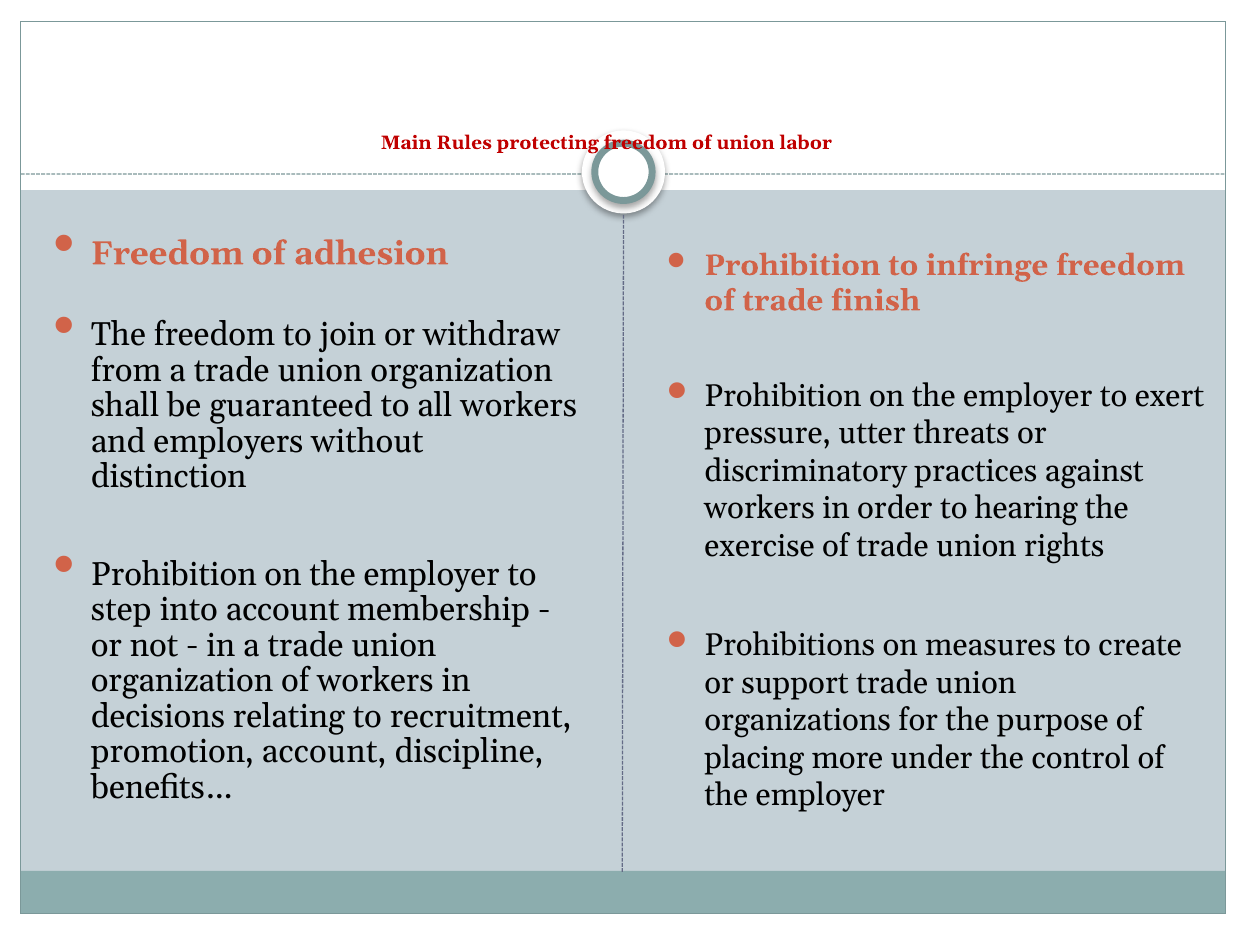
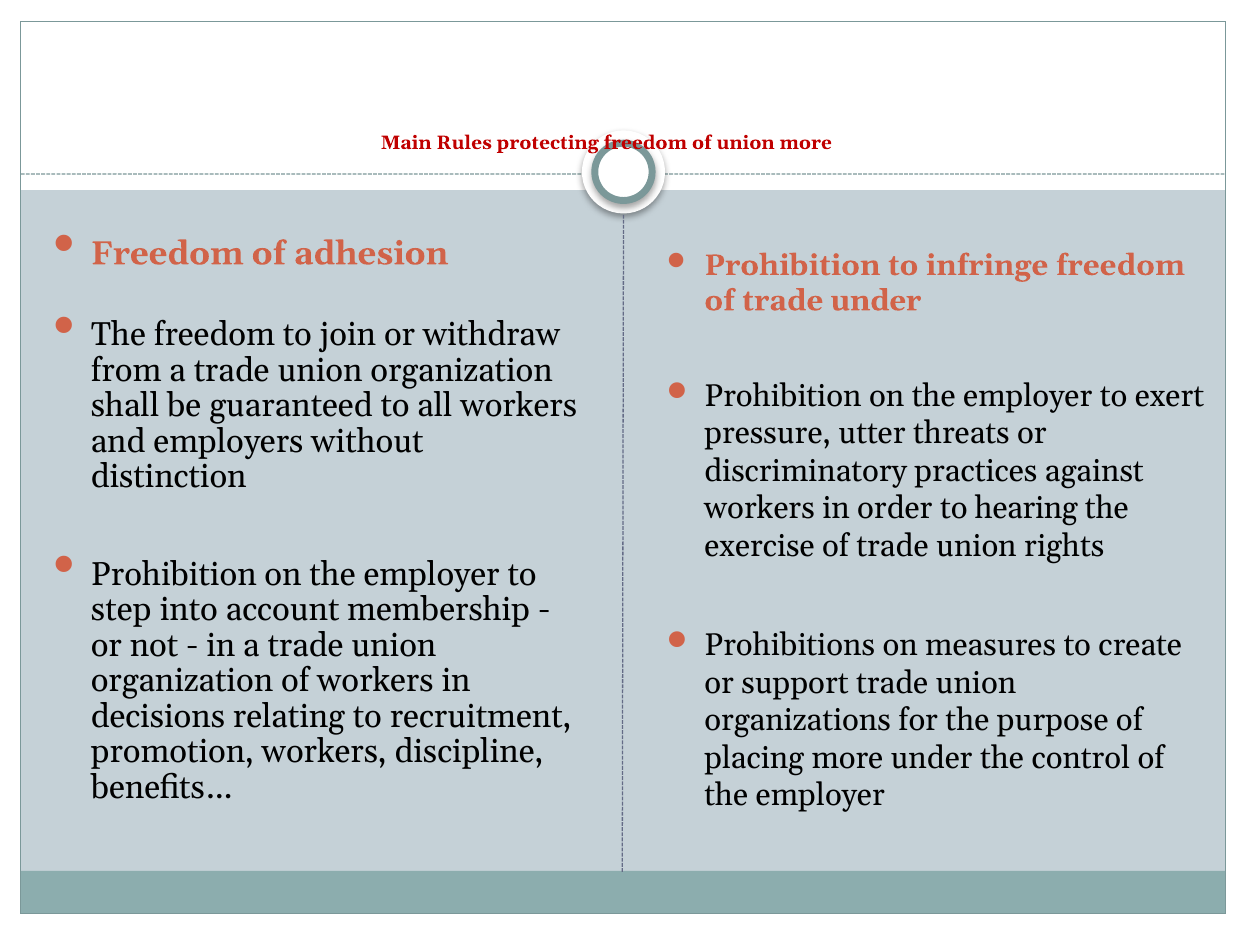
union labor: labor -> more
trade finish: finish -> under
promotion account: account -> workers
